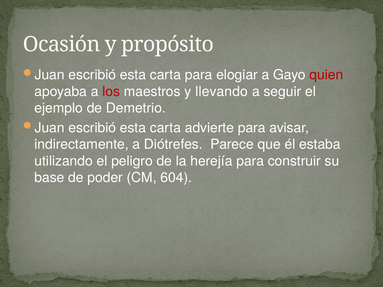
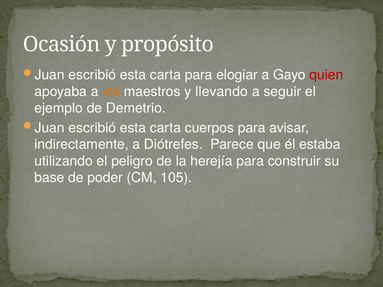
los colour: red -> orange
advierte: advierte -> cuerpos
604: 604 -> 105
